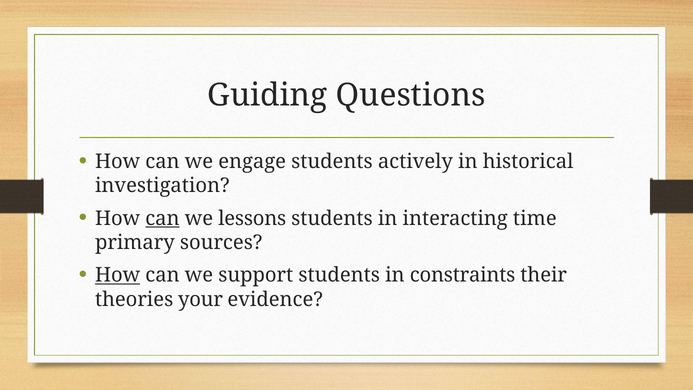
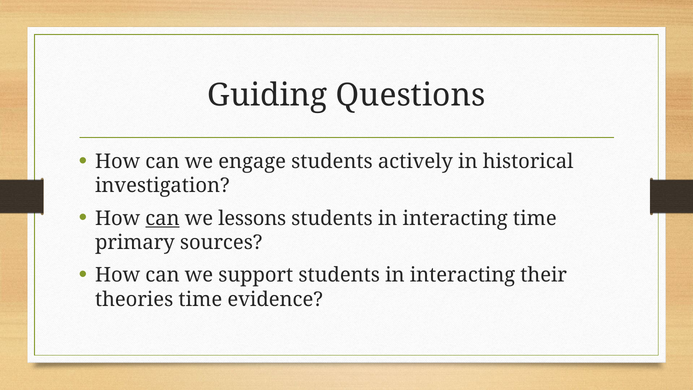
How at (118, 275) underline: present -> none
support students in constraints: constraints -> interacting
theories your: your -> time
